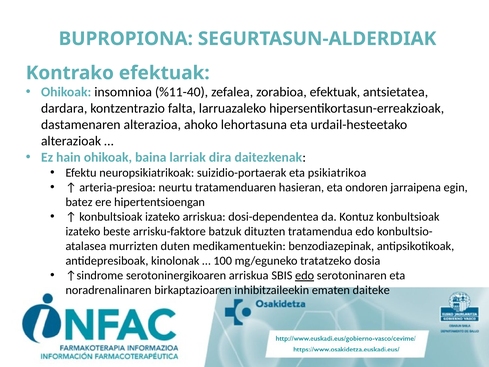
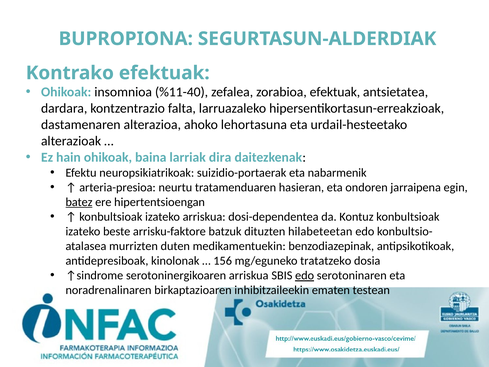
psikiatrikoa: psikiatrikoa -> nabarmenik
batez underline: none -> present
tratamendua: tratamendua -> hilabeteetan
100: 100 -> 156
daiteke: daiteke -> testean
